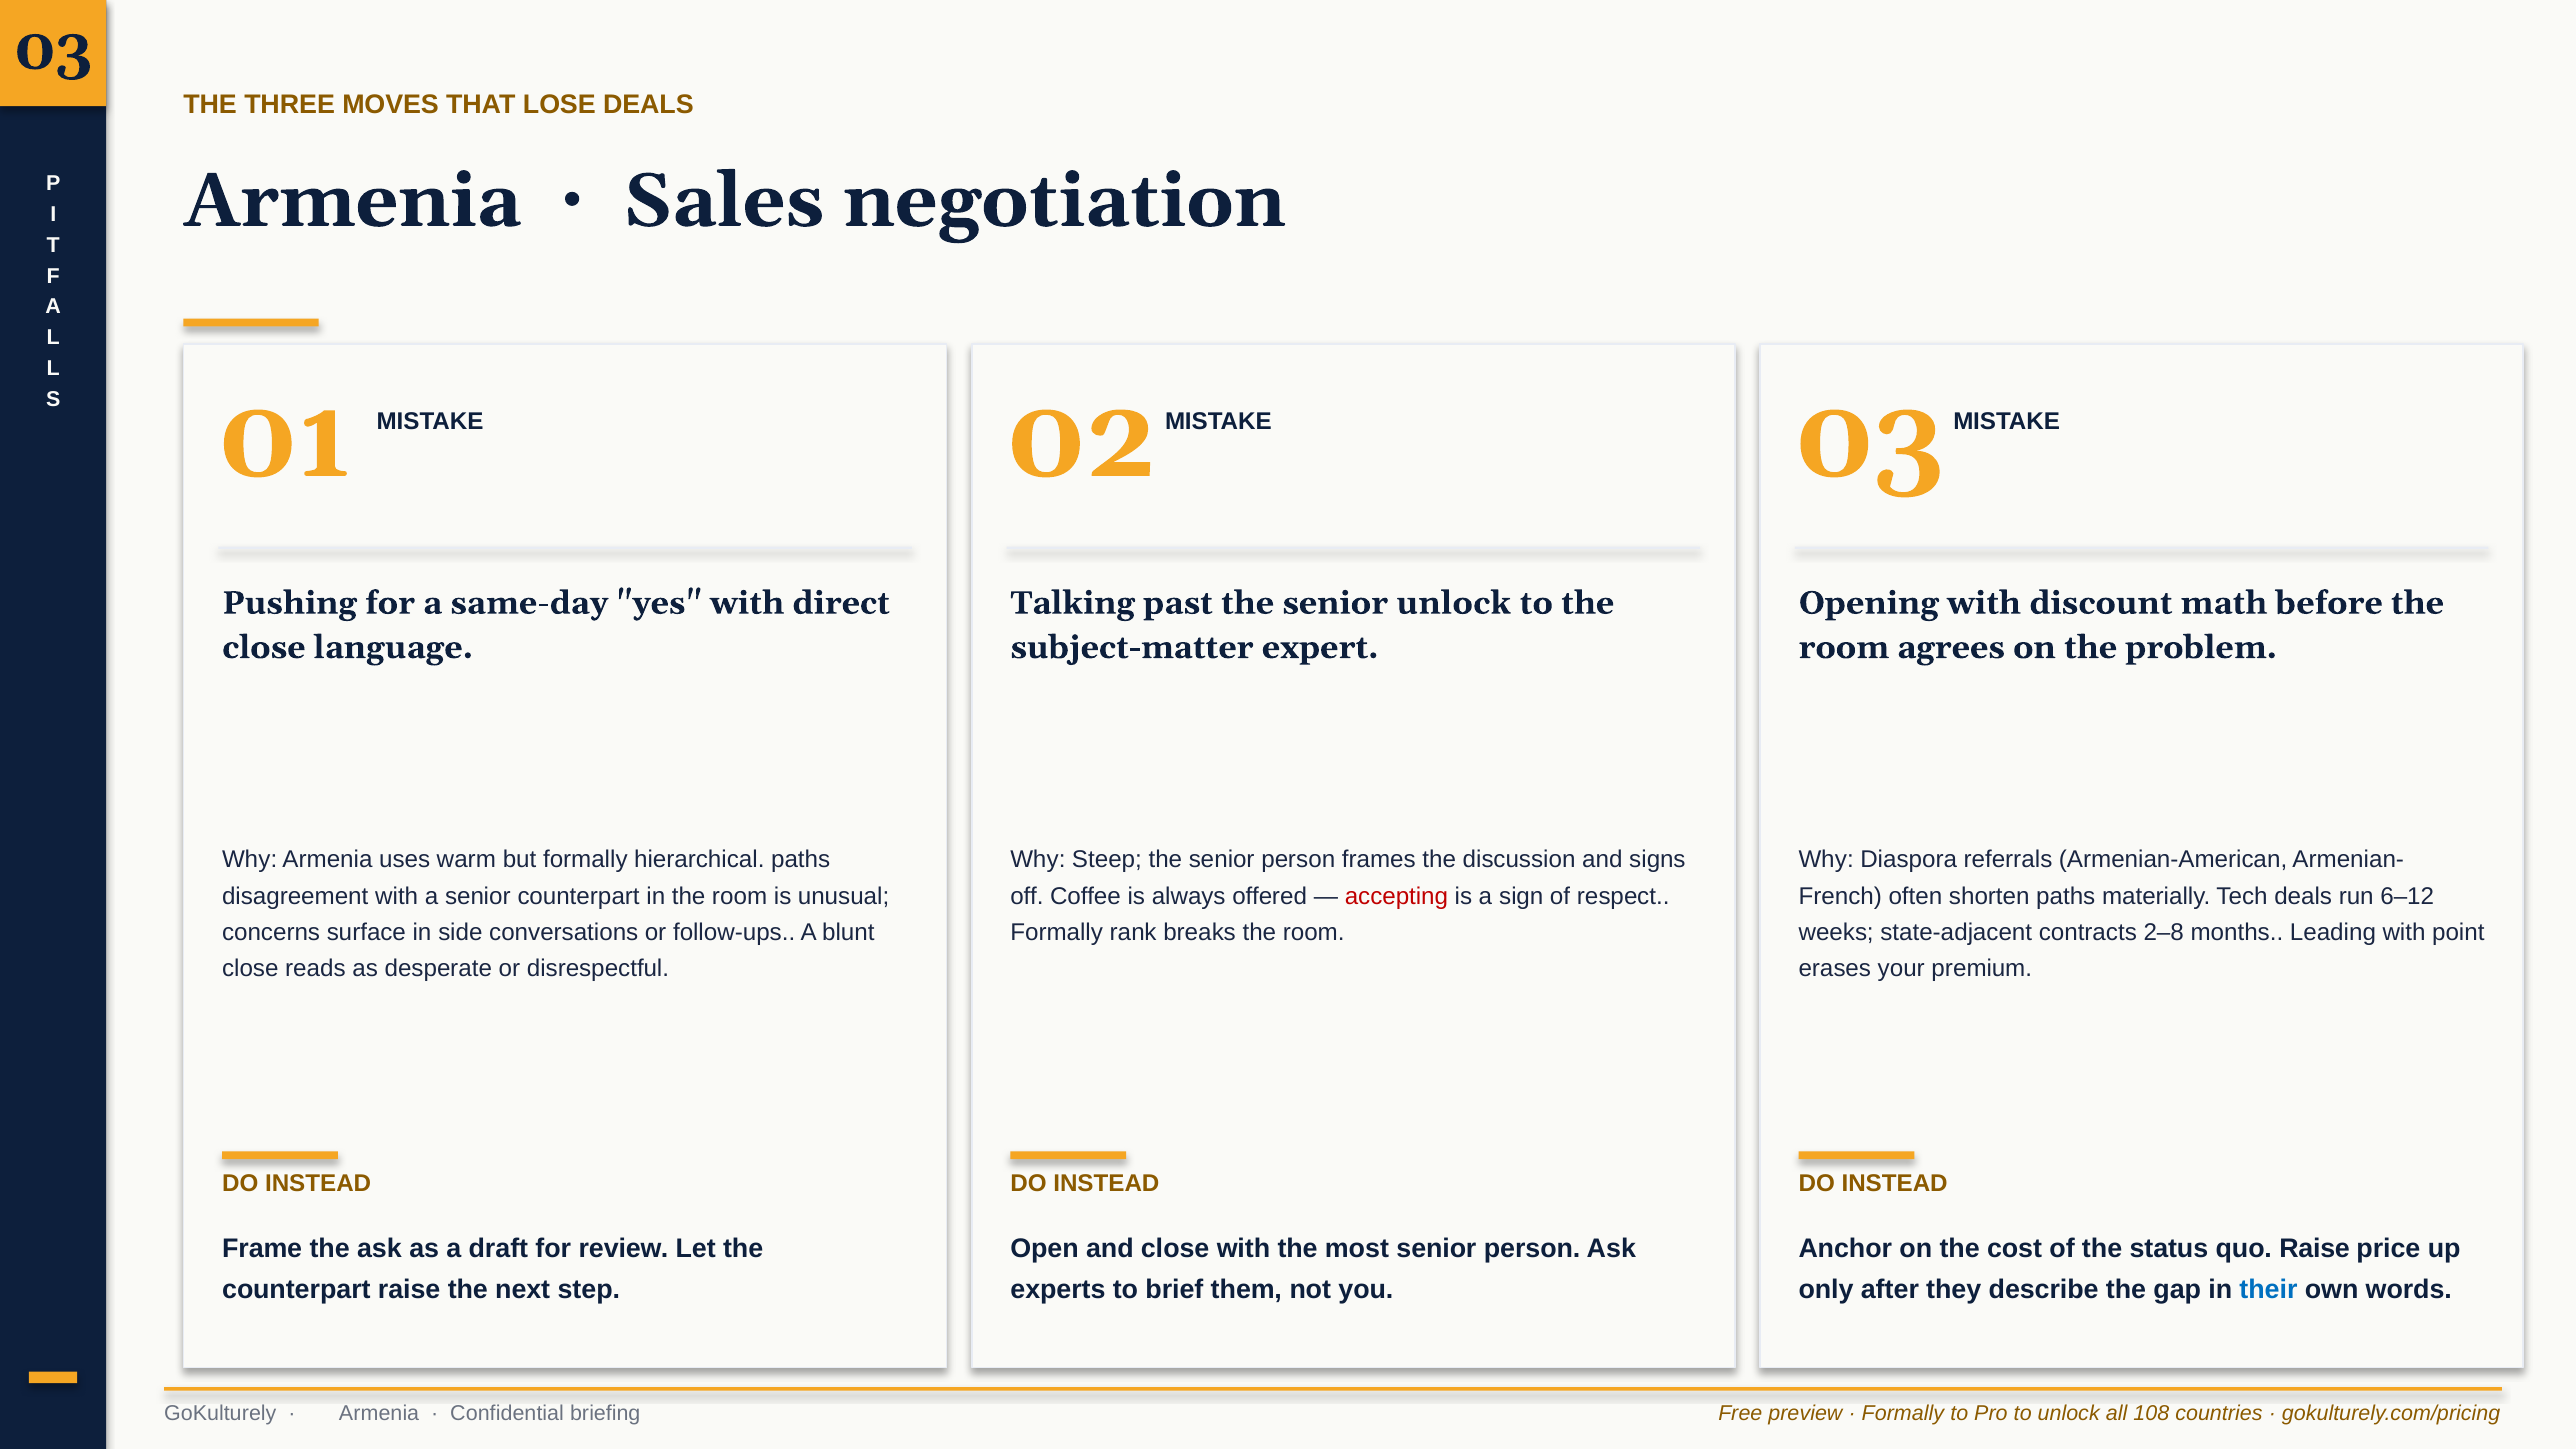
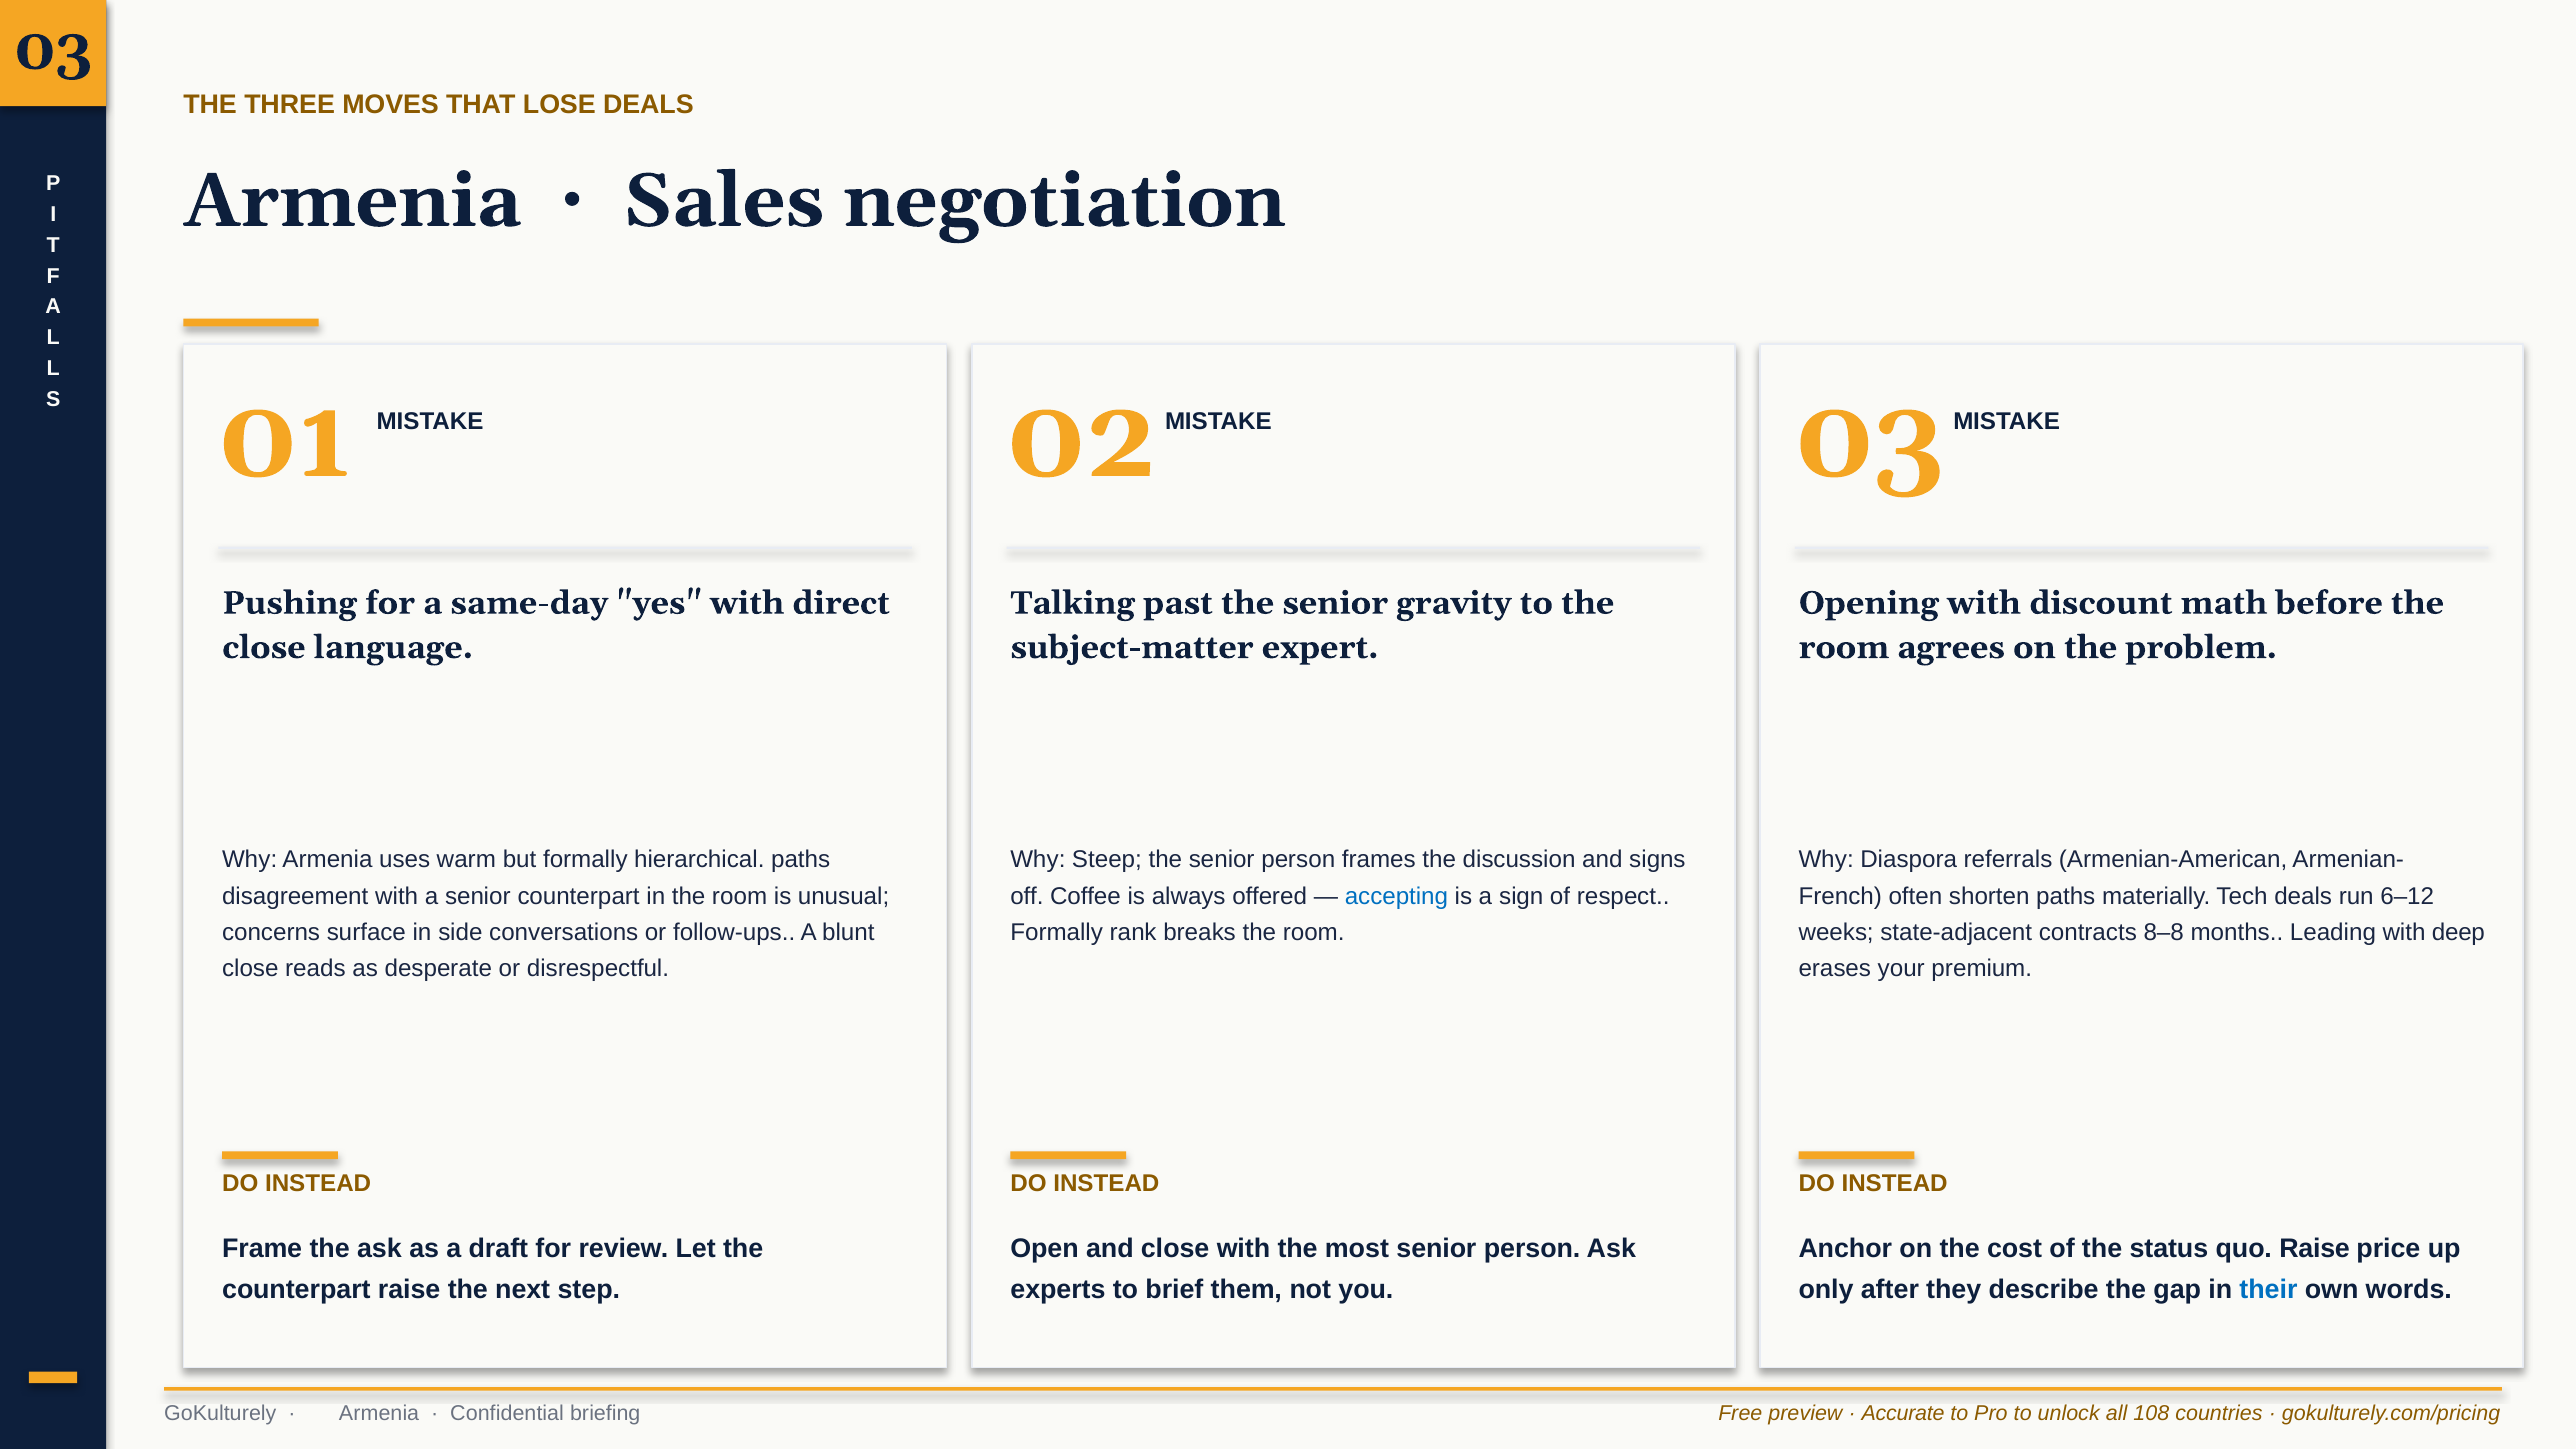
senior unlock: unlock -> gravity
accepting colour: red -> blue
2–8: 2–8 -> 8–8
point: point -> deep
Formally at (1903, 1413): Formally -> Accurate
